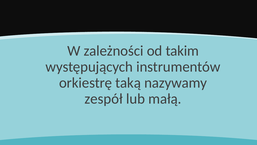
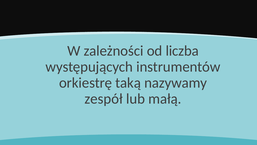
takim: takim -> liczba
